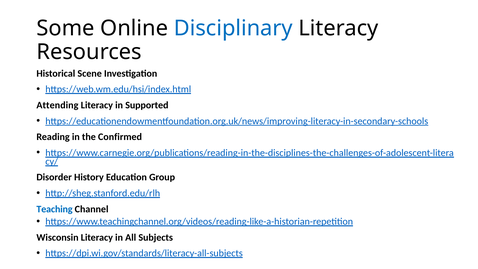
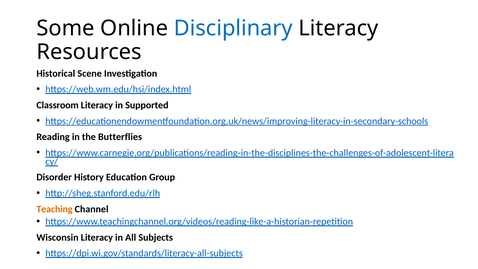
Attending: Attending -> Classroom
Confirmed: Confirmed -> Butterflies
Teaching colour: blue -> orange
